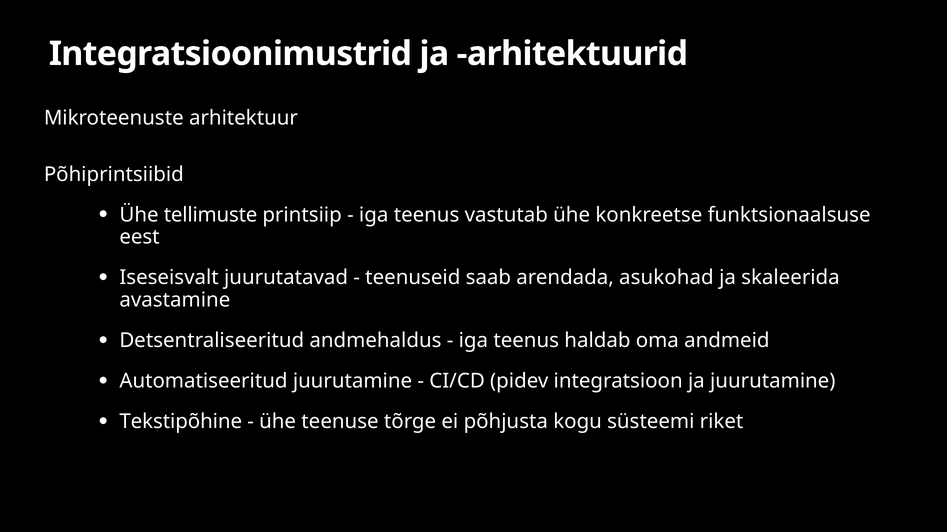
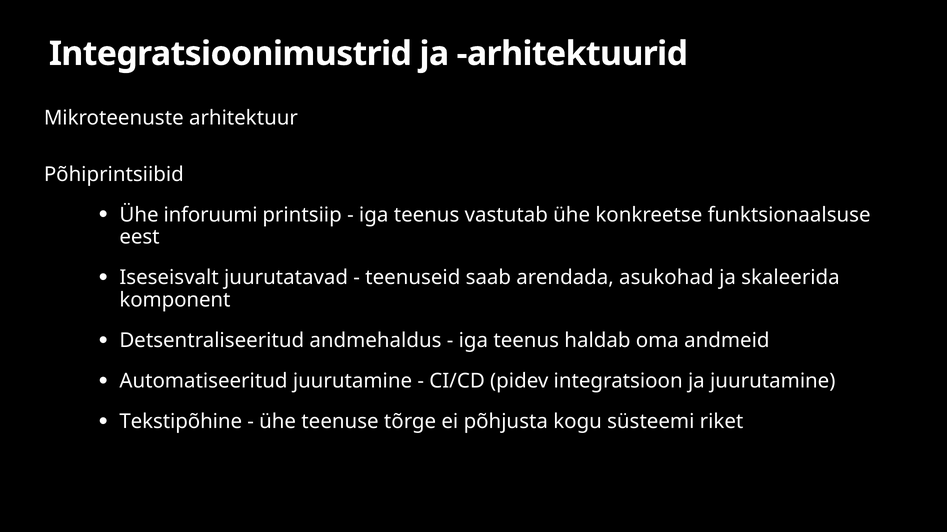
tellimuste: tellimuste -> inforuumi
avastamine: avastamine -> komponent
